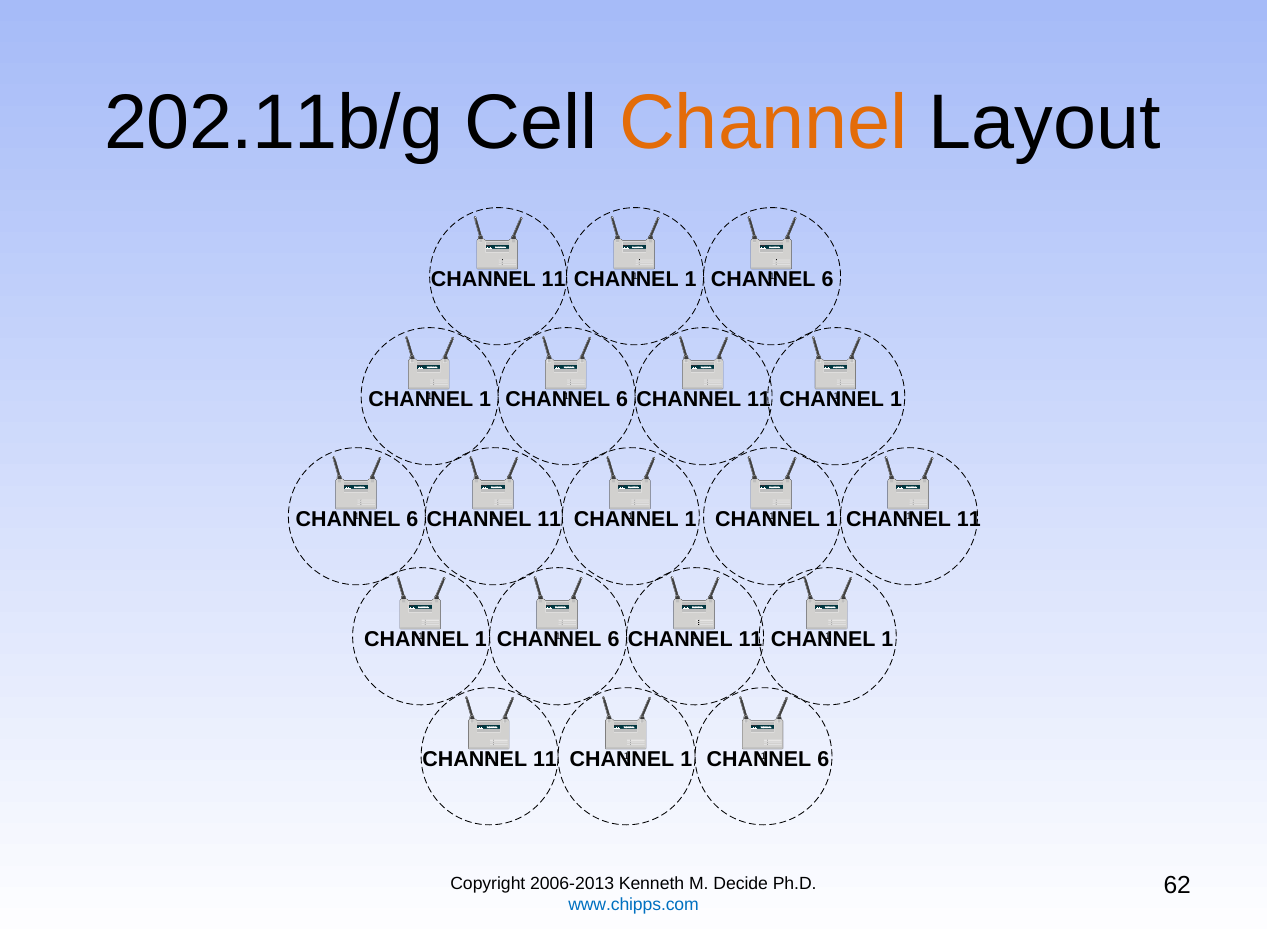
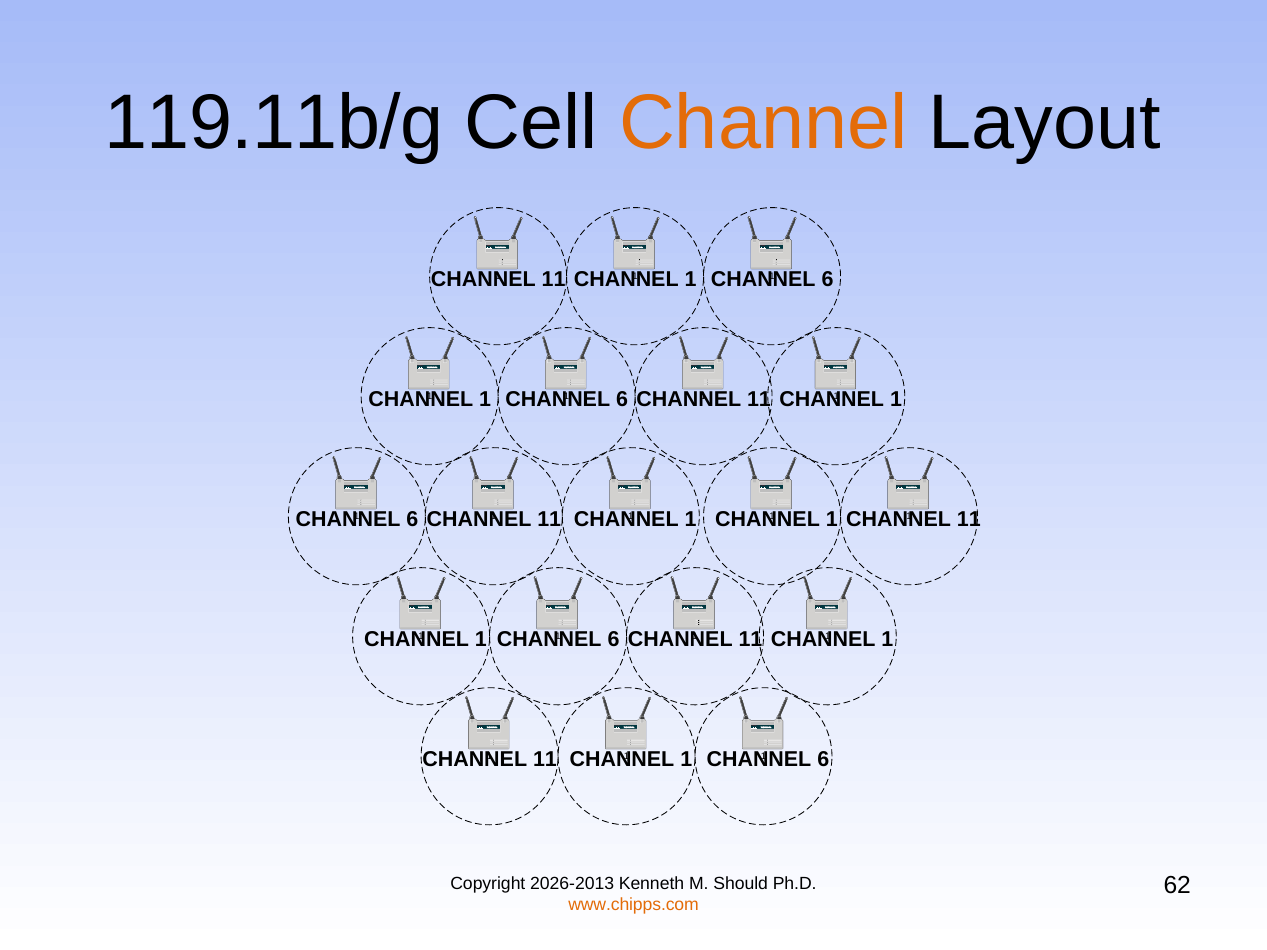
202.11b/g: 202.11b/g -> 119.11b/g
2006-2013: 2006-2013 -> 2026-2013
Decide: Decide -> Should
www.chipps.com colour: blue -> orange
